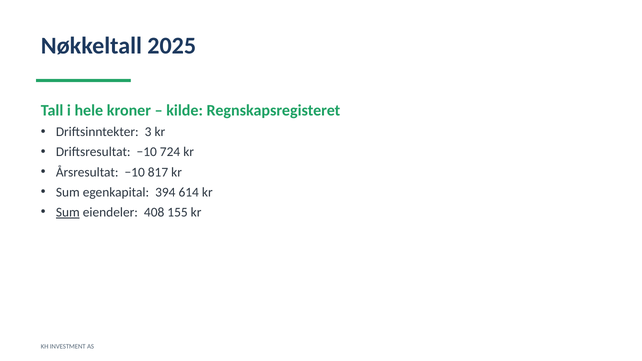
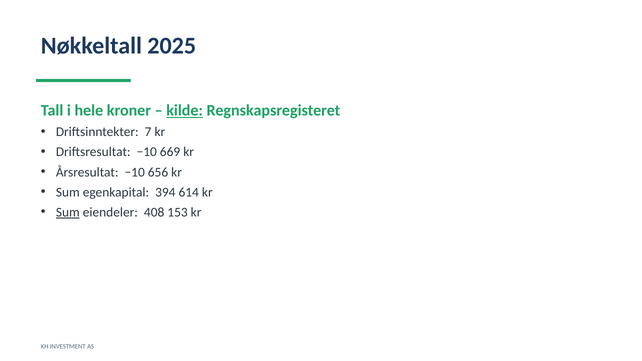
kilde underline: none -> present
3: 3 -> 7
724: 724 -> 669
817: 817 -> 656
155: 155 -> 153
